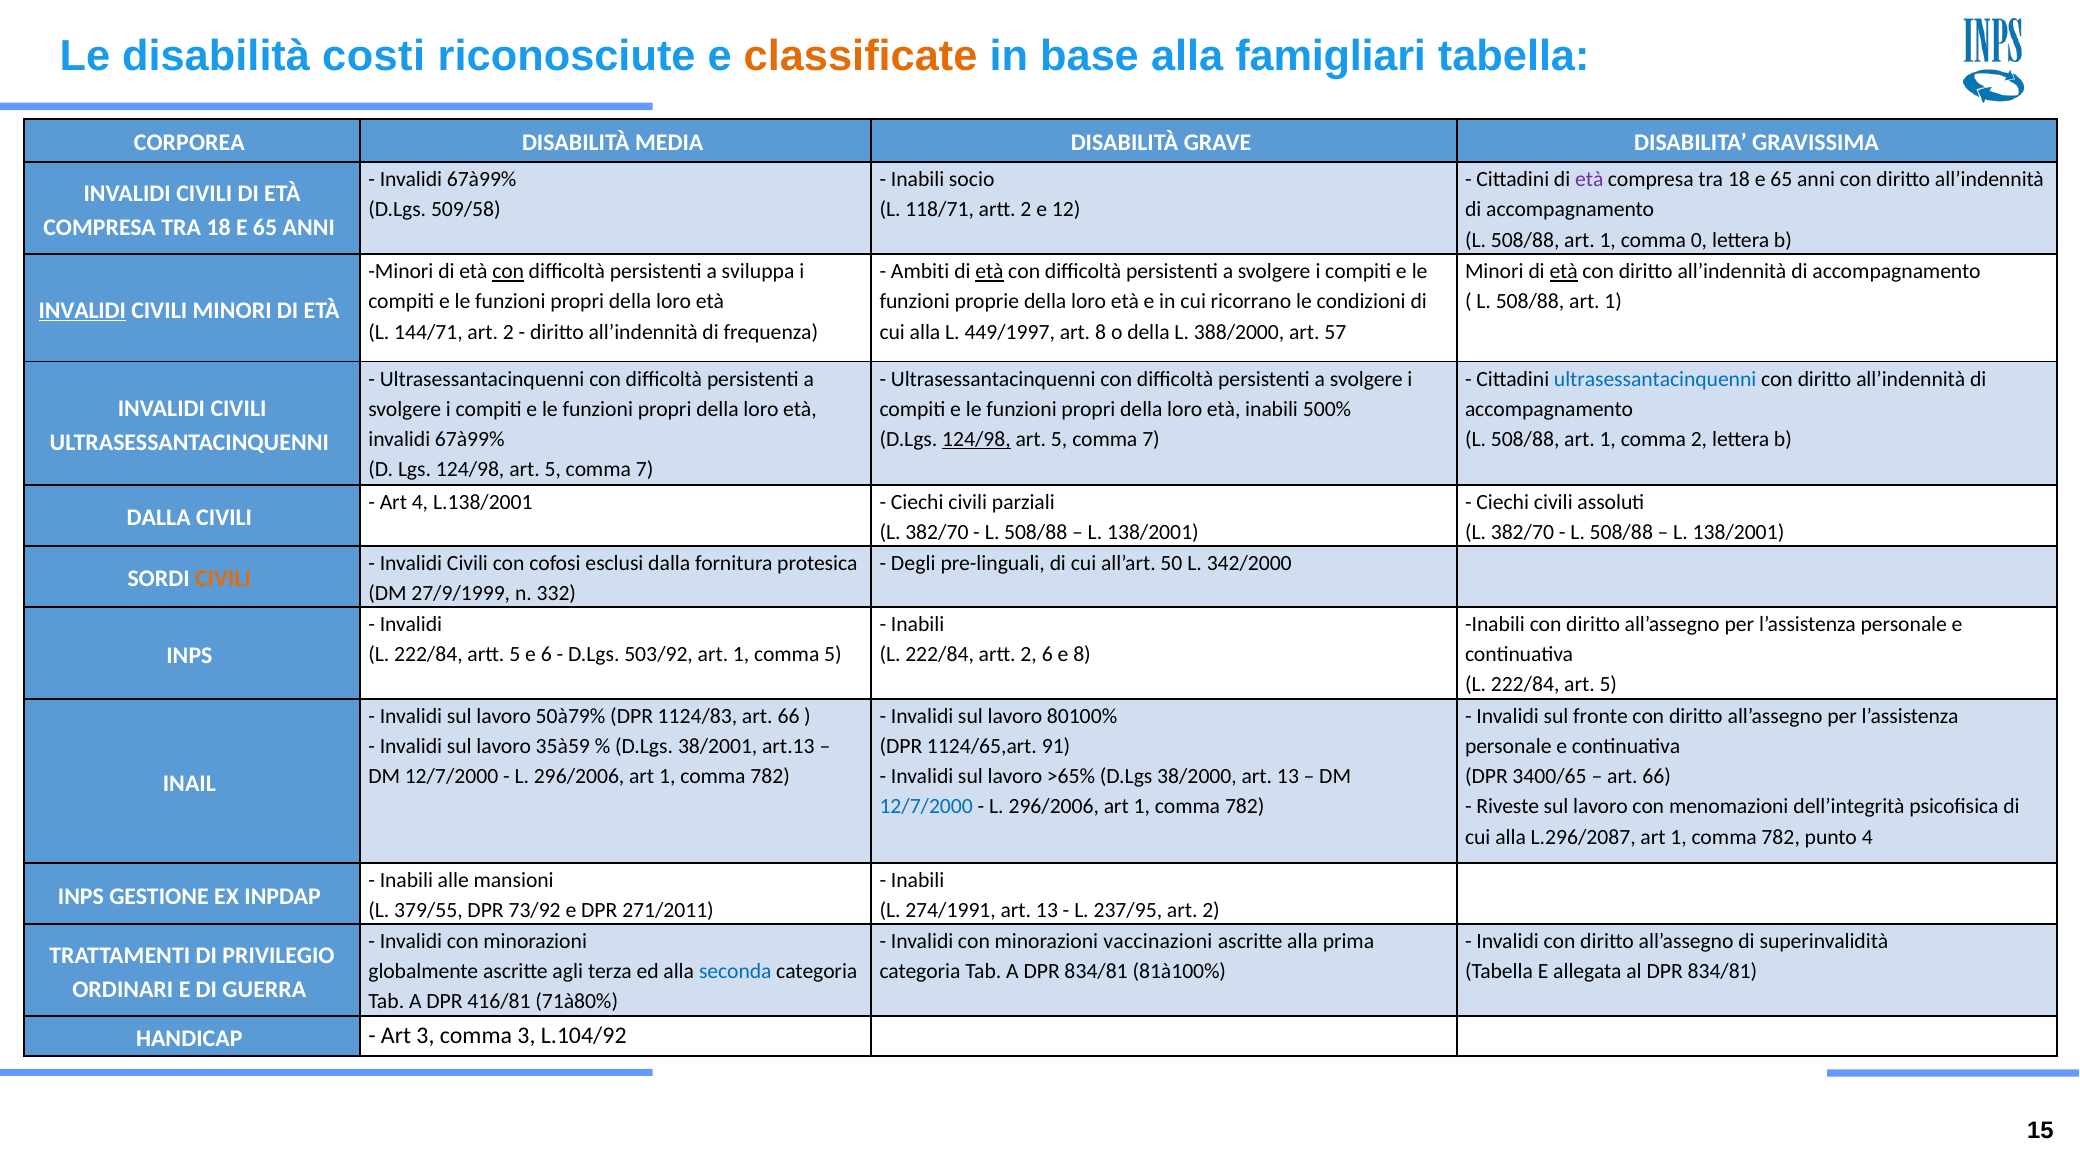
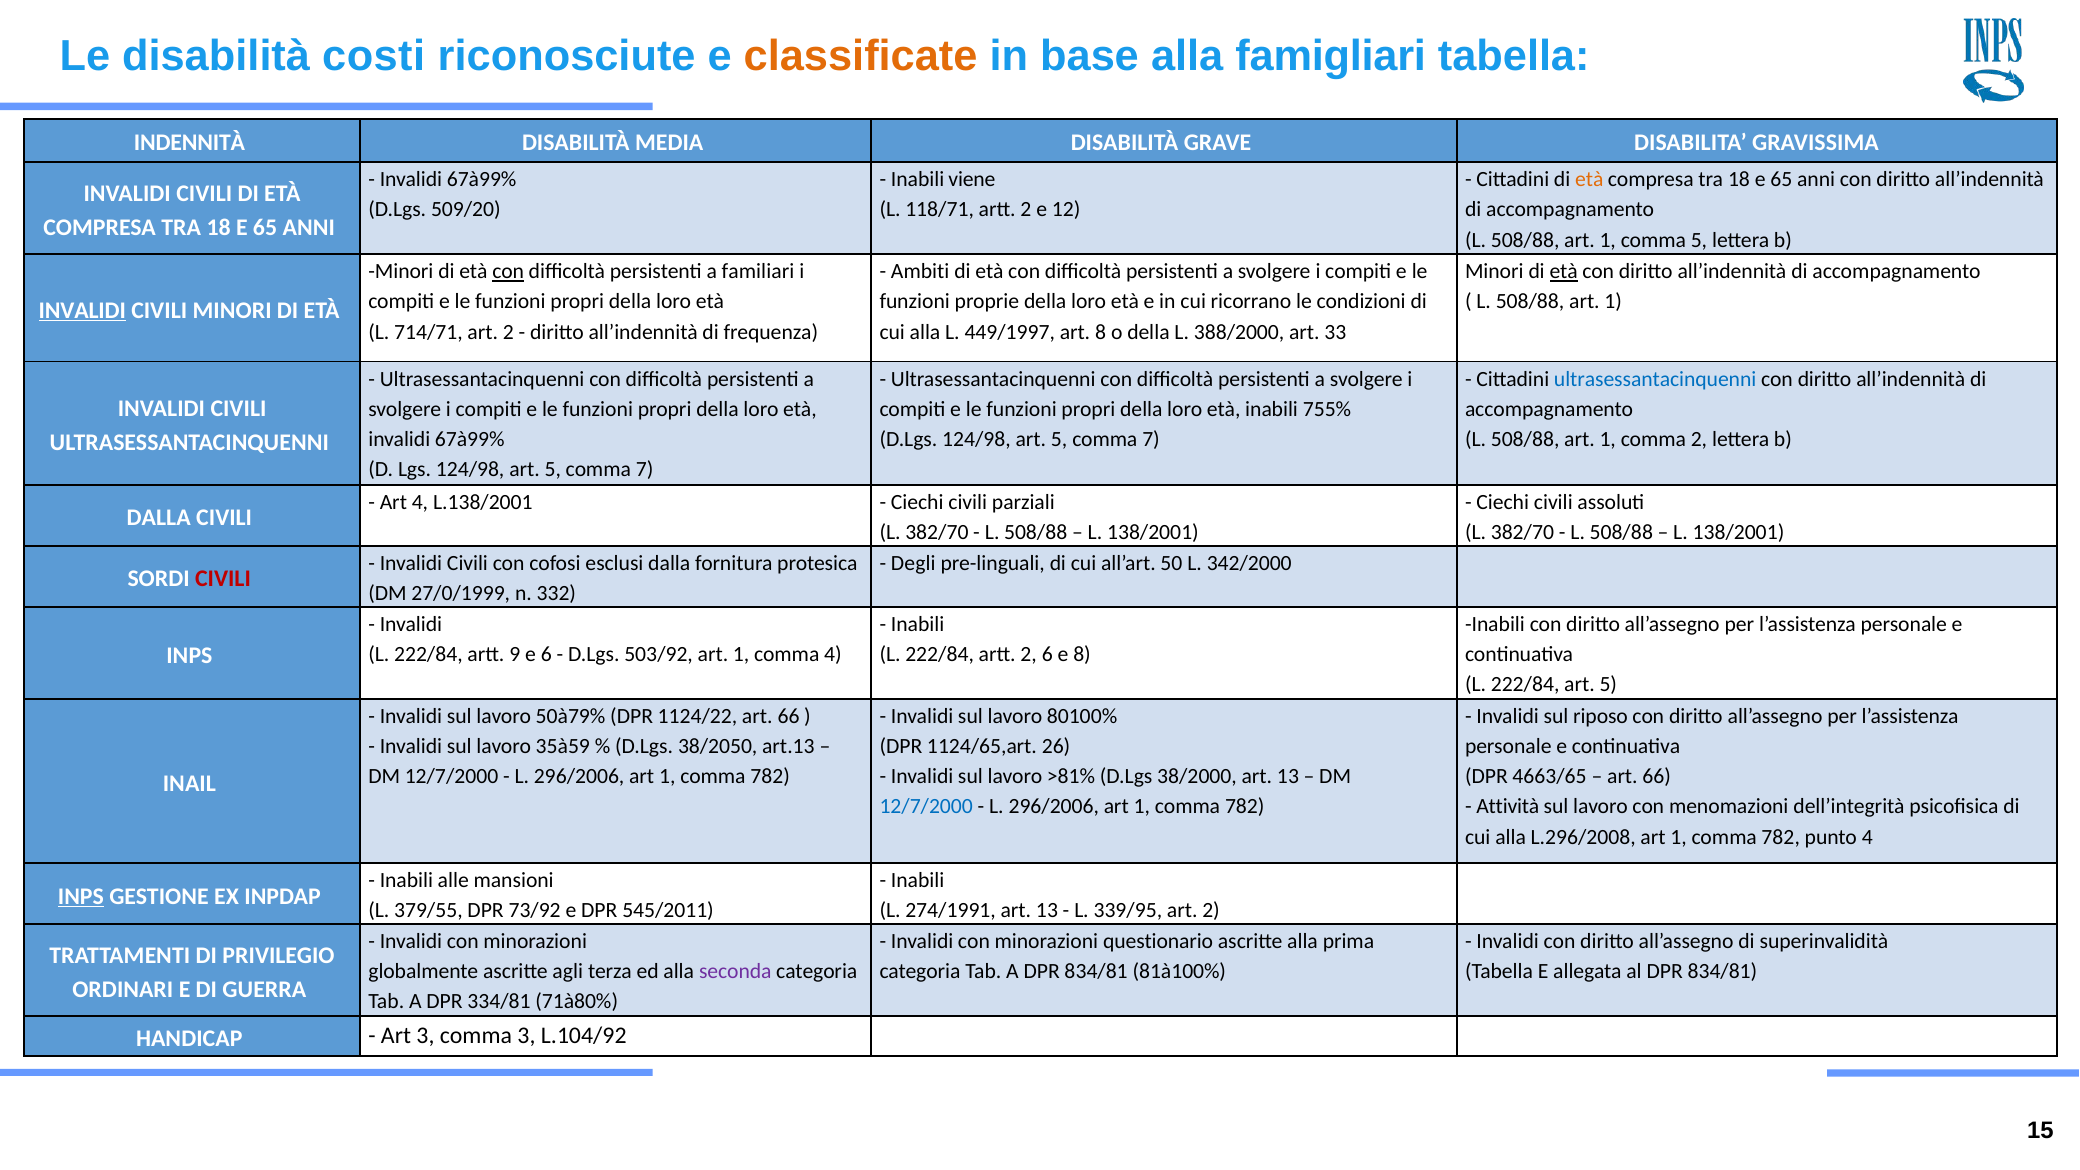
CORPOREA: CORPOREA -> INDENNITÀ
socio: socio -> viene
età at (1589, 179) colour: purple -> orange
509/58: 509/58 -> 509/20
comma 0: 0 -> 5
sviluppa: sviluppa -> familiari
età at (990, 272) underline: present -> none
144/71: 144/71 -> 714/71
57: 57 -> 33
500%: 500% -> 755%
124/98 at (976, 439) underline: present -> none
CIVILI at (223, 579) colour: orange -> red
27/9/1999: 27/9/1999 -> 27/0/1999
artt 5: 5 -> 9
comma 5: 5 -> 4
1124/83: 1124/83 -> 1124/22
fronte: fronte -> riposo
38/2001: 38/2001 -> 38/2050
91: 91 -> 26
>65%: >65% -> >81%
3400/65: 3400/65 -> 4663/65
Riveste: Riveste -> Attività
L.296/2087: L.296/2087 -> L.296/2008
INPS at (81, 896) underline: none -> present
271/2011: 271/2011 -> 545/2011
237/95: 237/95 -> 339/95
vaccinazioni: vaccinazioni -> questionario
seconda colour: blue -> purple
416/81: 416/81 -> 334/81
